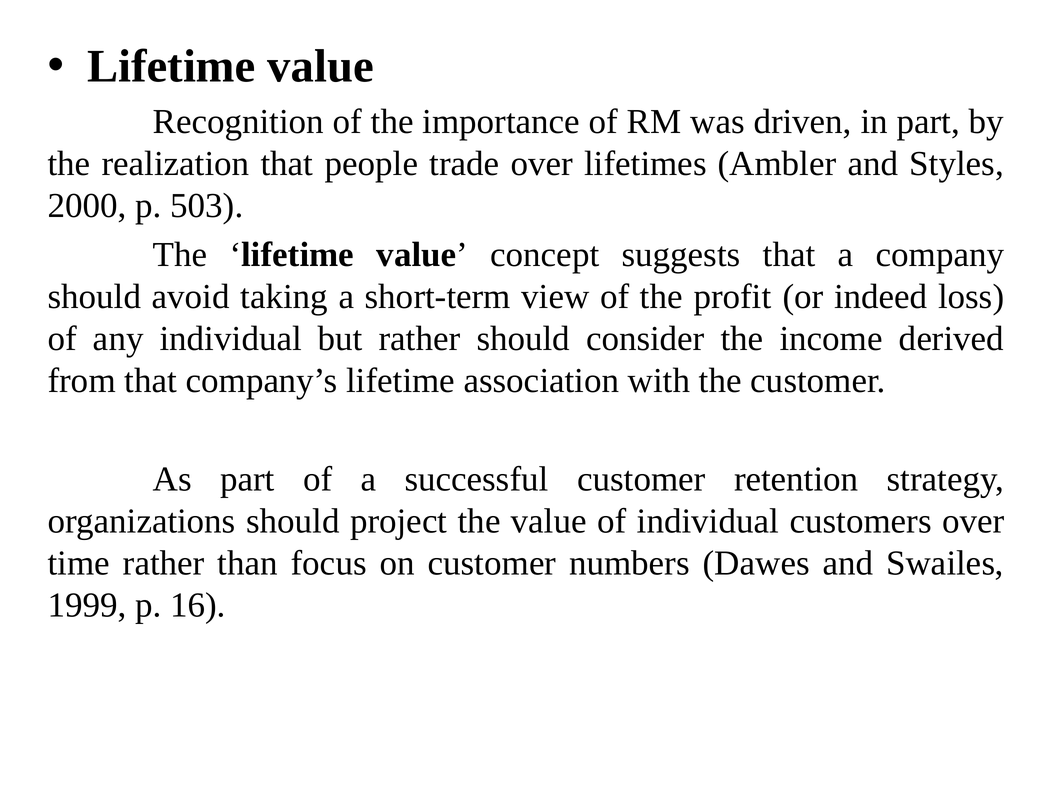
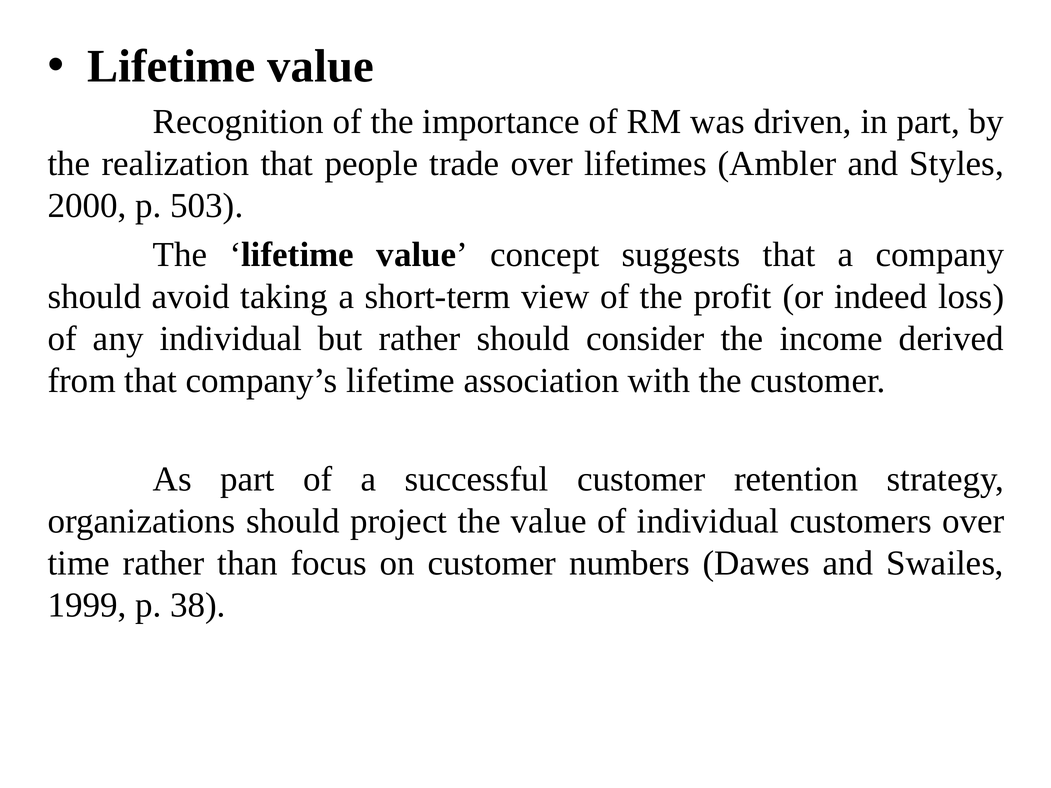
16: 16 -> 38
